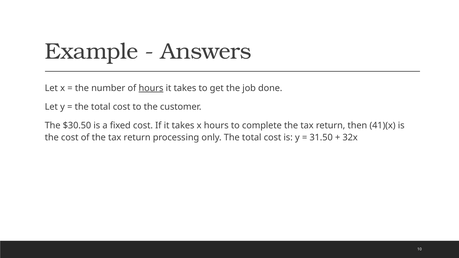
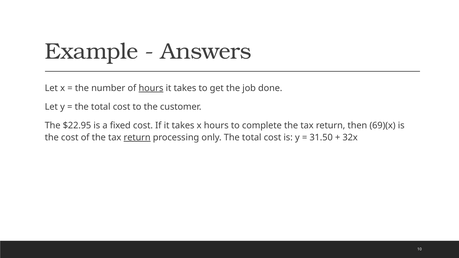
$30.50: $30.50 -> $22.95
41)(x: 41)(x -> 69)(x
return at (137, 138) underline: none -> present
